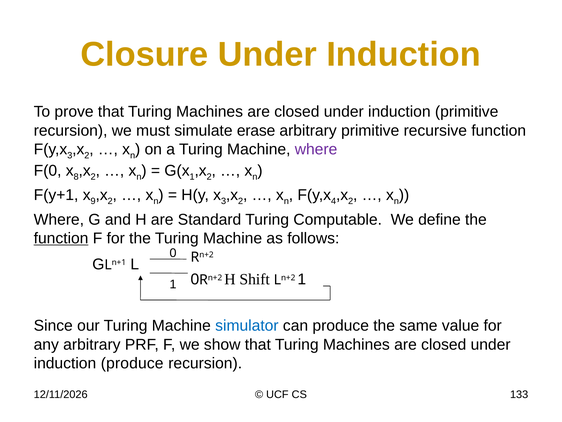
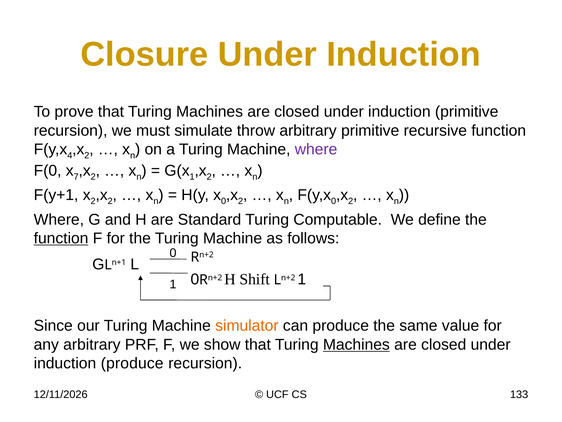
erase: erase -> throw
3 at (70, 155): 3 -> 4
8: 8 -> 7
9 at (93, 201): 9 -> 2
3 at (224, 201): 3 -> 0
4 at (334, 201): 4 -> 0
simulator colour: blue -> orange
Machines at (356, 344) underline: none -> present
